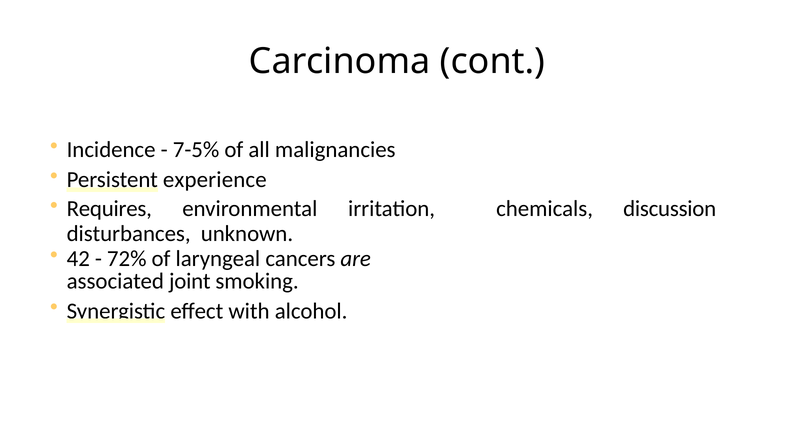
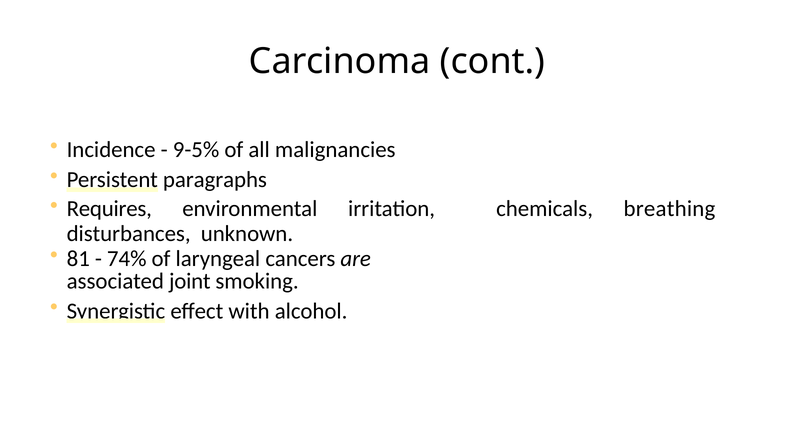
7-5%: 7-5% -> 9-5%
experience: experience -> paragraphs
discussion: discussion -> breathing
42: 42 -> 81
72%: 72% -> 74%
